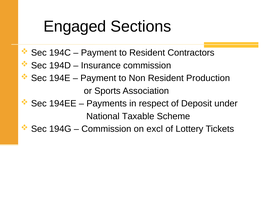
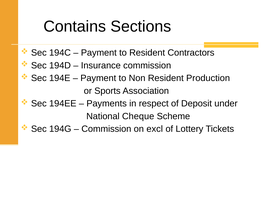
Engaged: Engaged -> Contains
Taxable: Taxable -> Cheque
